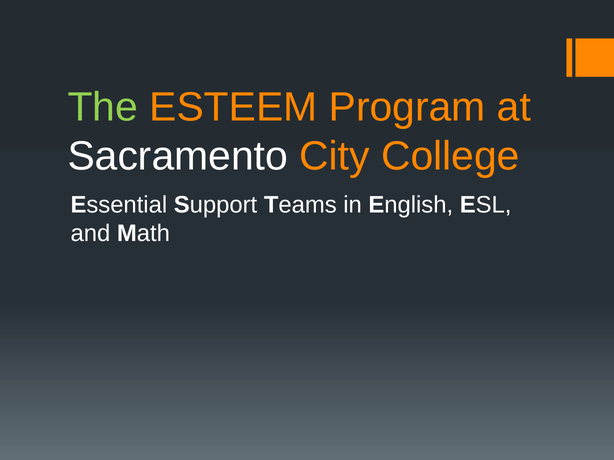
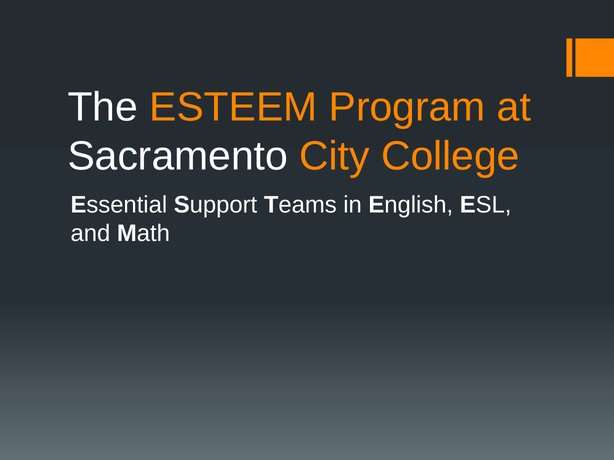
The colour: light green -> white
